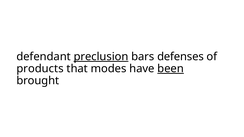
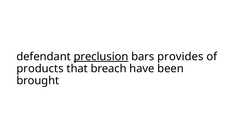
defenses: defenses -> provides
modes: modes -> breach
been underline: present -> none
